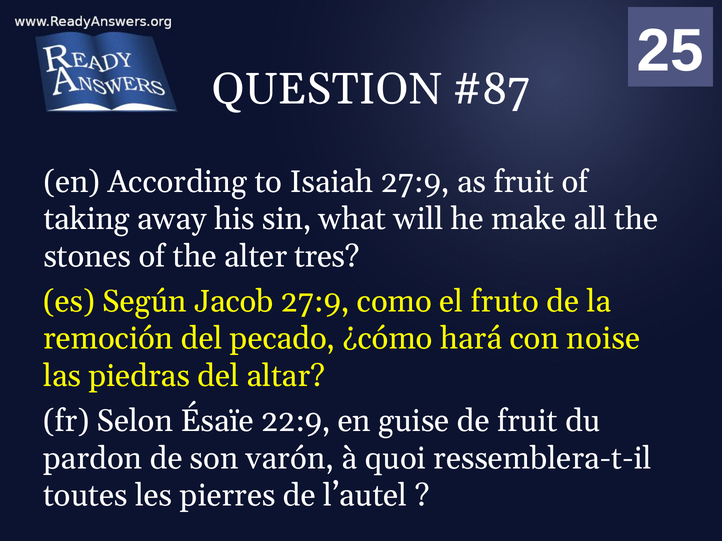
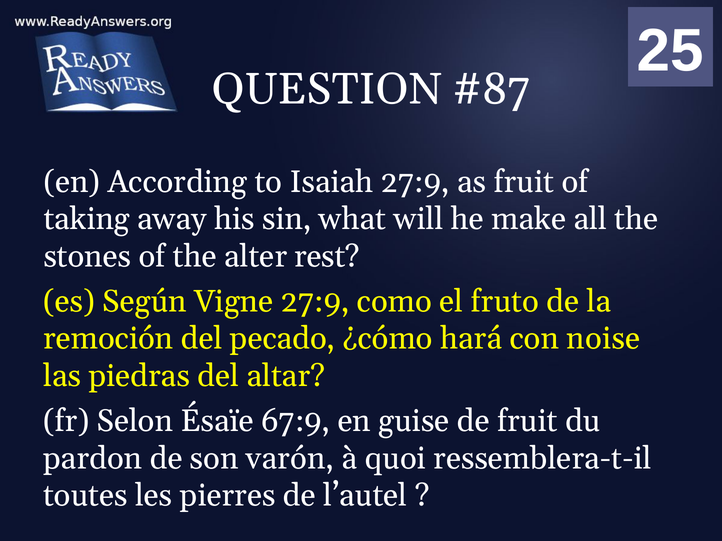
tres: tres -> rest
Jacob: Jacob -> Vigne
22:9: 22:9 -> 67:9
